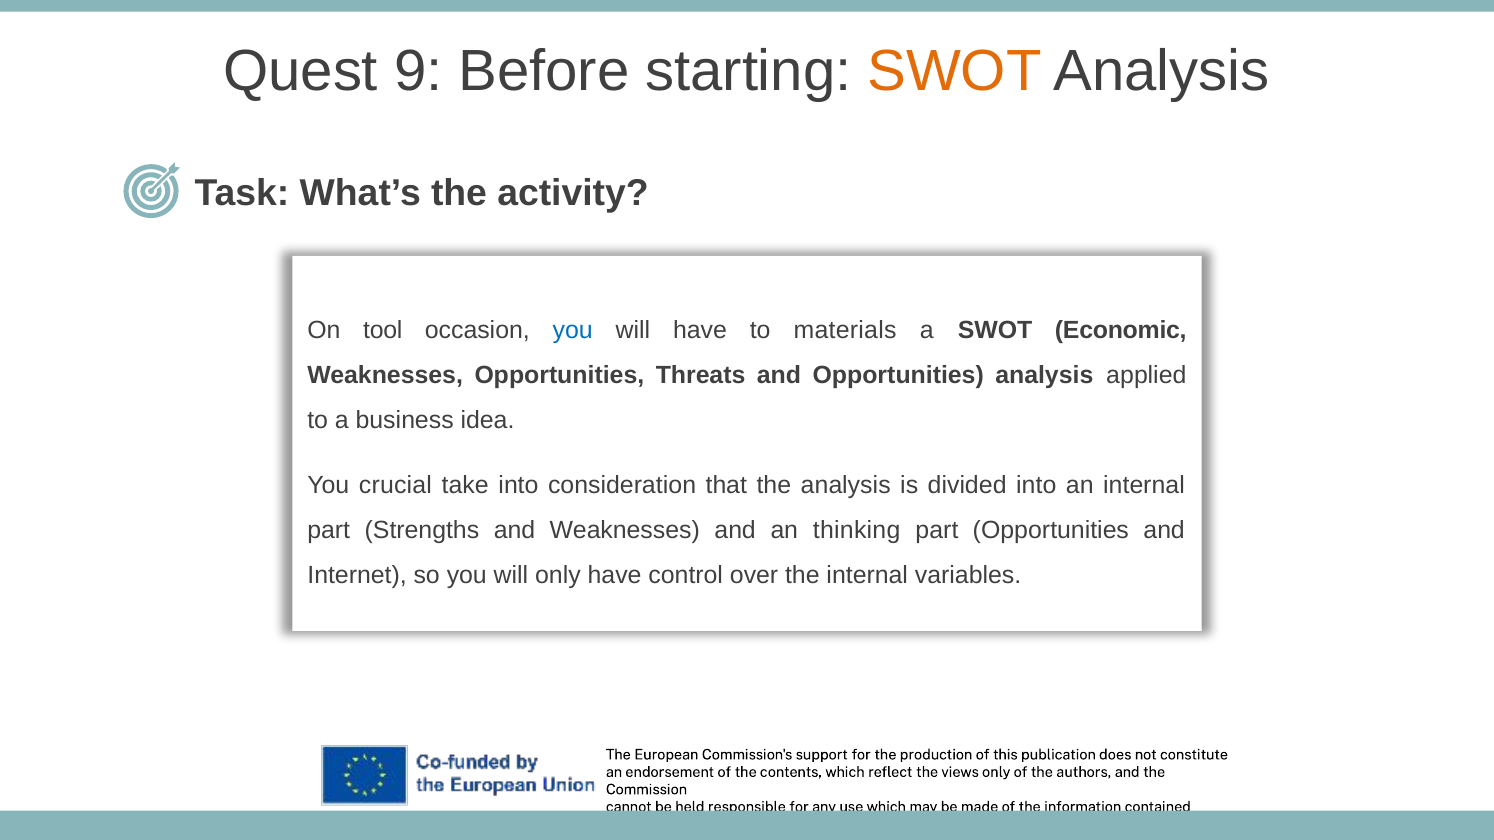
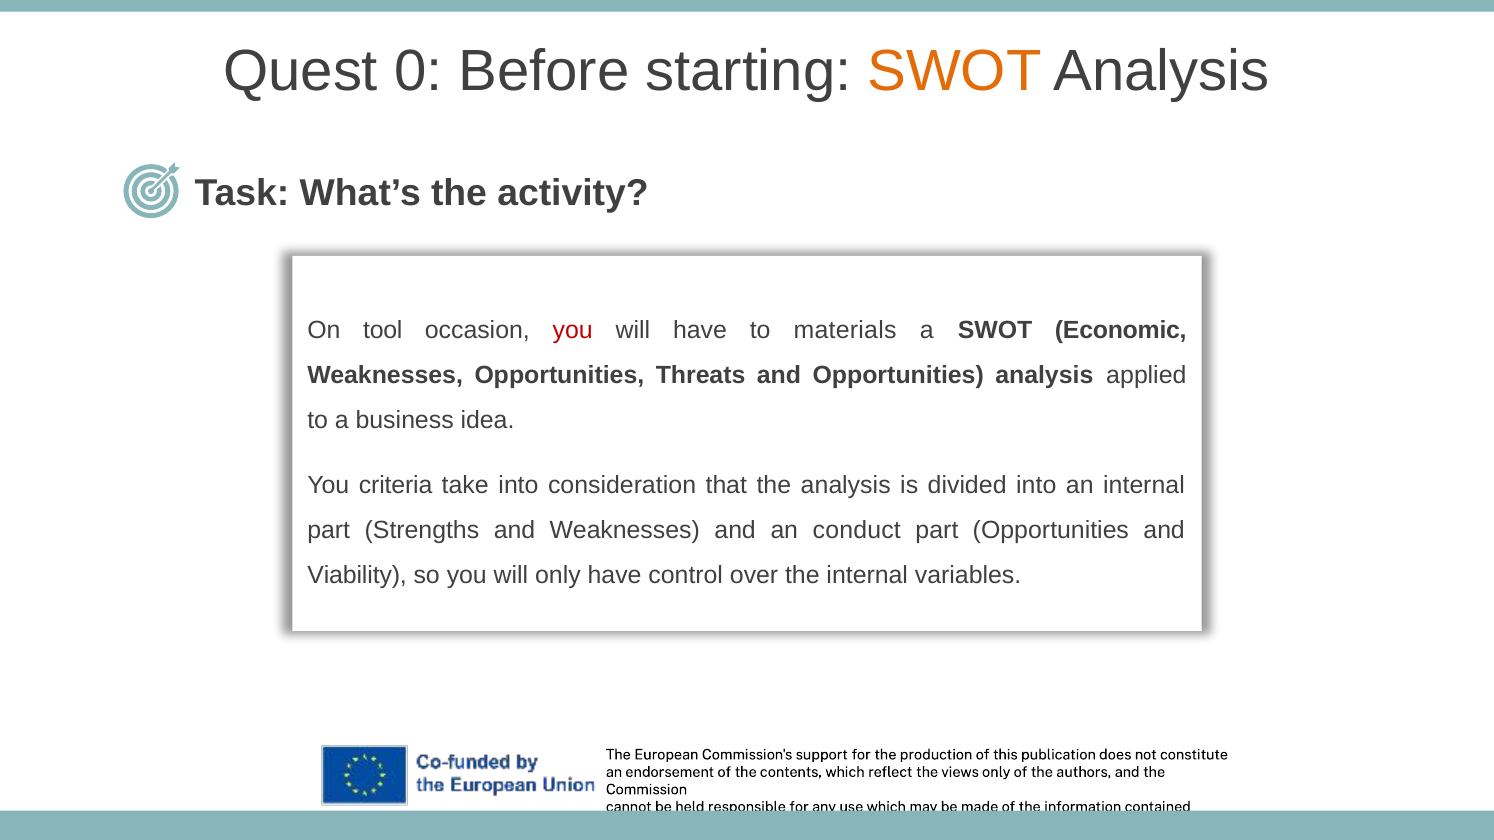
9: 9 -> 0
you at (573, 330) colour: blue -> red
crucial: crucial -> criteria
thinking: thinking -> conduct
Internet: Internet -> Viability
